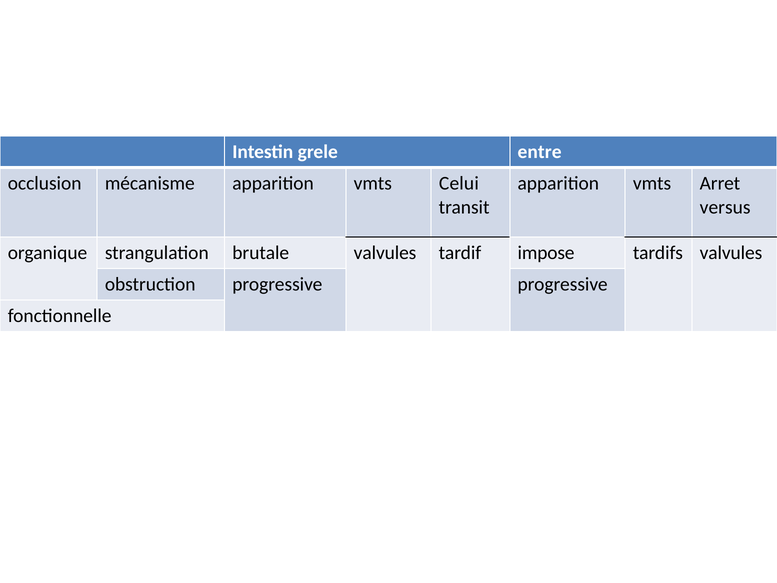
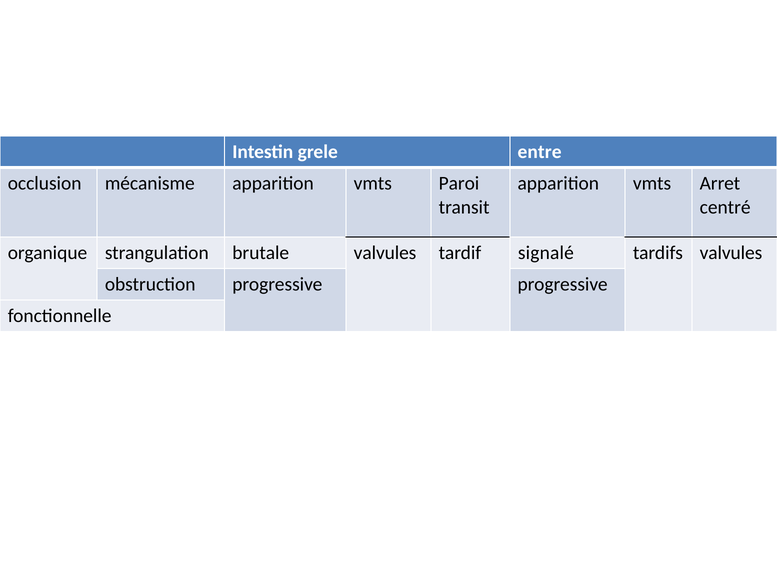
Celui: Celui -> Paroi
versus: versus -> centré
impose: impose -> signalé
